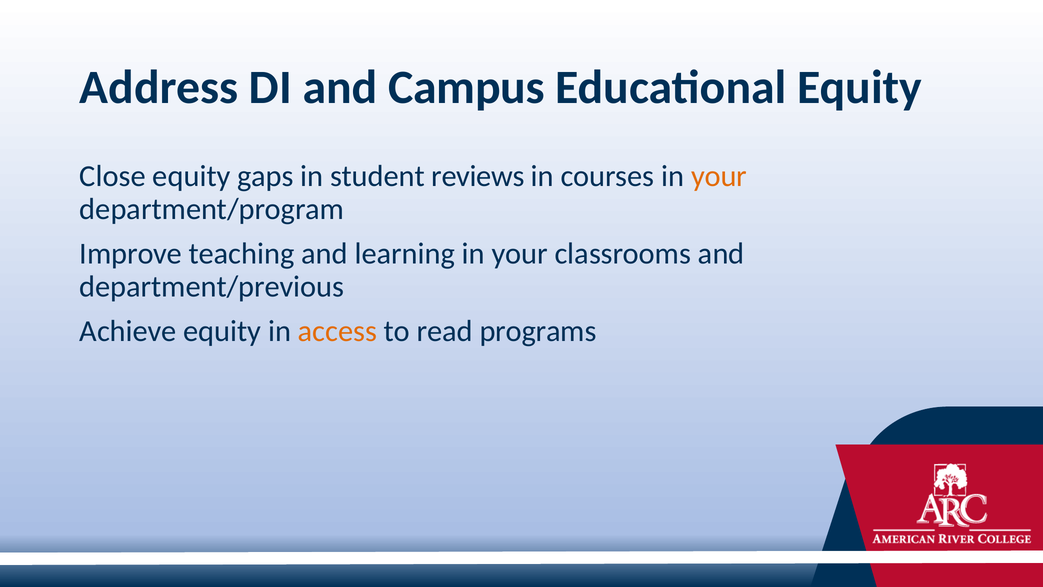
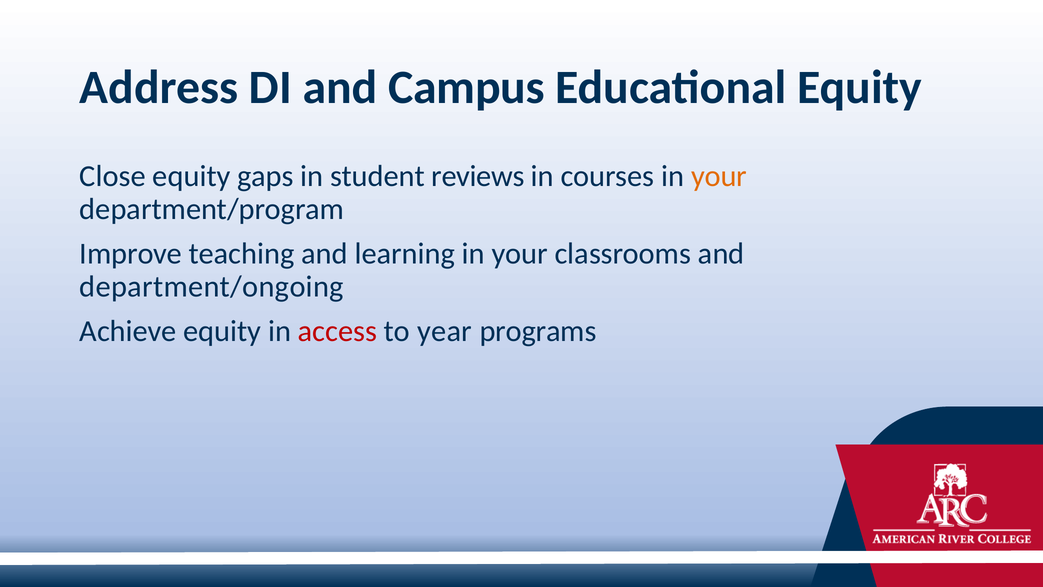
department/previous: department/previous -> department/ongoing
access colour: orange -> red
read: read -> year
